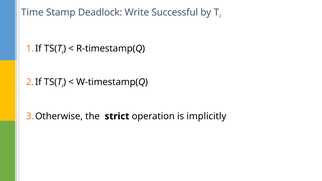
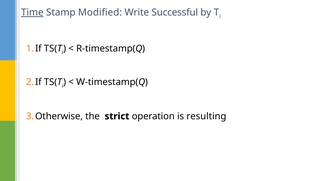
Time underline: none -> present
Deadlock: Deadlock -> Modified
implicitly: implicitly -> resulting
